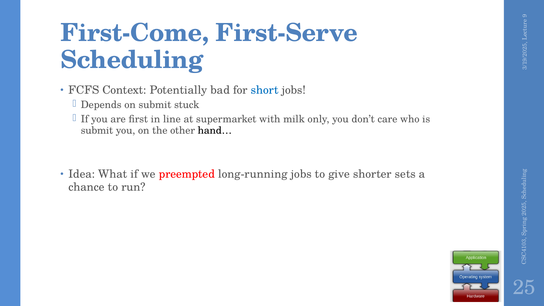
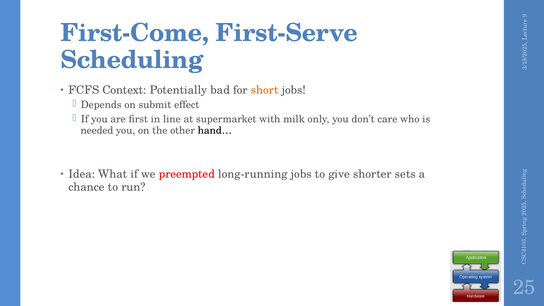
short colour: blue -> orange
stuck: stuck -> effect
submit at (97, 130): submit -> needed
